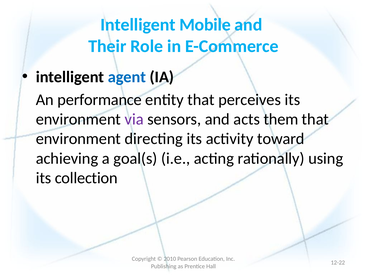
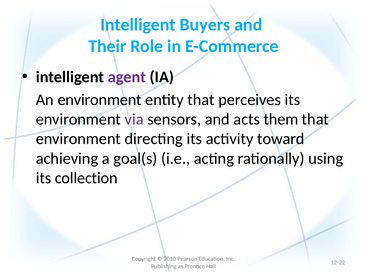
Mobile: Mobile -> Buyers
agent colour: blue -> purple
An performance: performance -> environment
